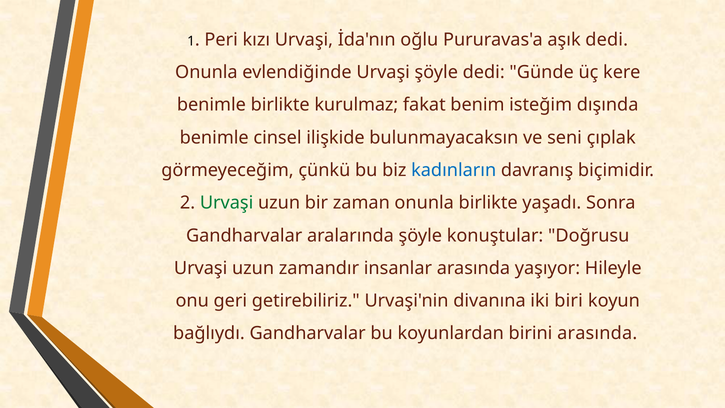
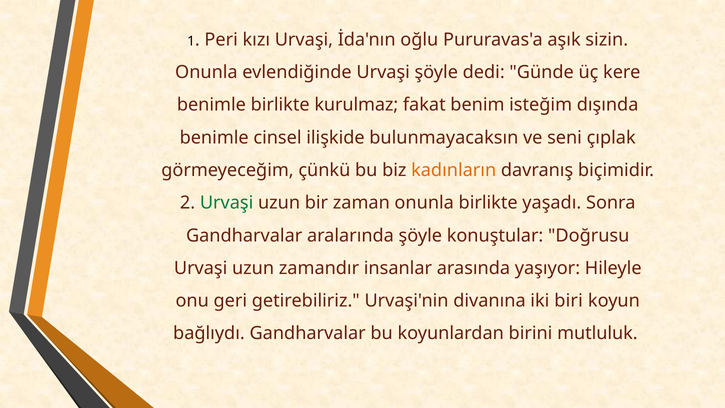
aşık dedi: dedi -> sizin
kadınların colour: blue -> orange
birini arasında: arasında -> mutluluk
